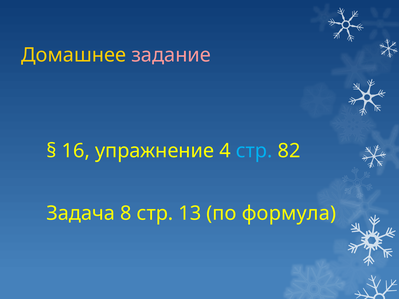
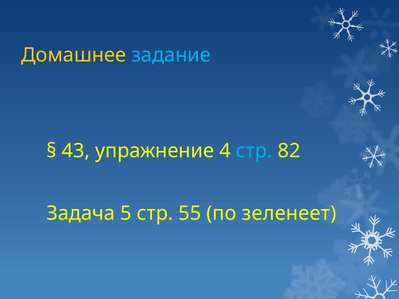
задание colour: pink -> light blue
16: 16 -> 43
8: 8 -> 5
13: 13 -> 55
формула: формула -> зеленеет
